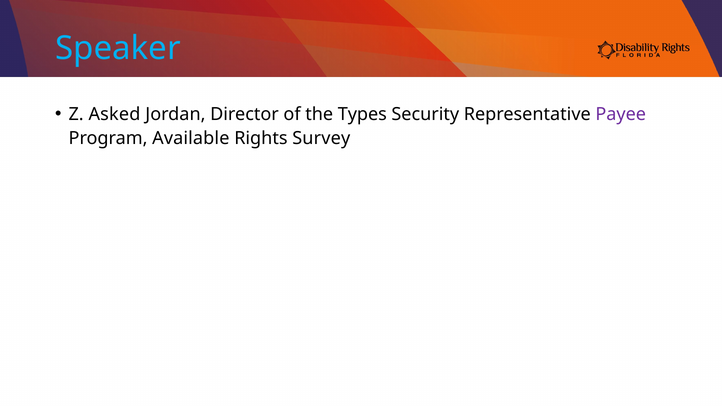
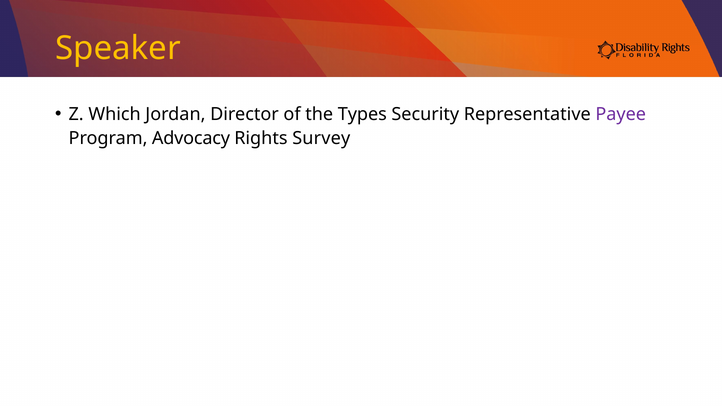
Speaker colour: light blue -> yellow
Asked: Asked -> Which
Available: Available -> Advocacy
